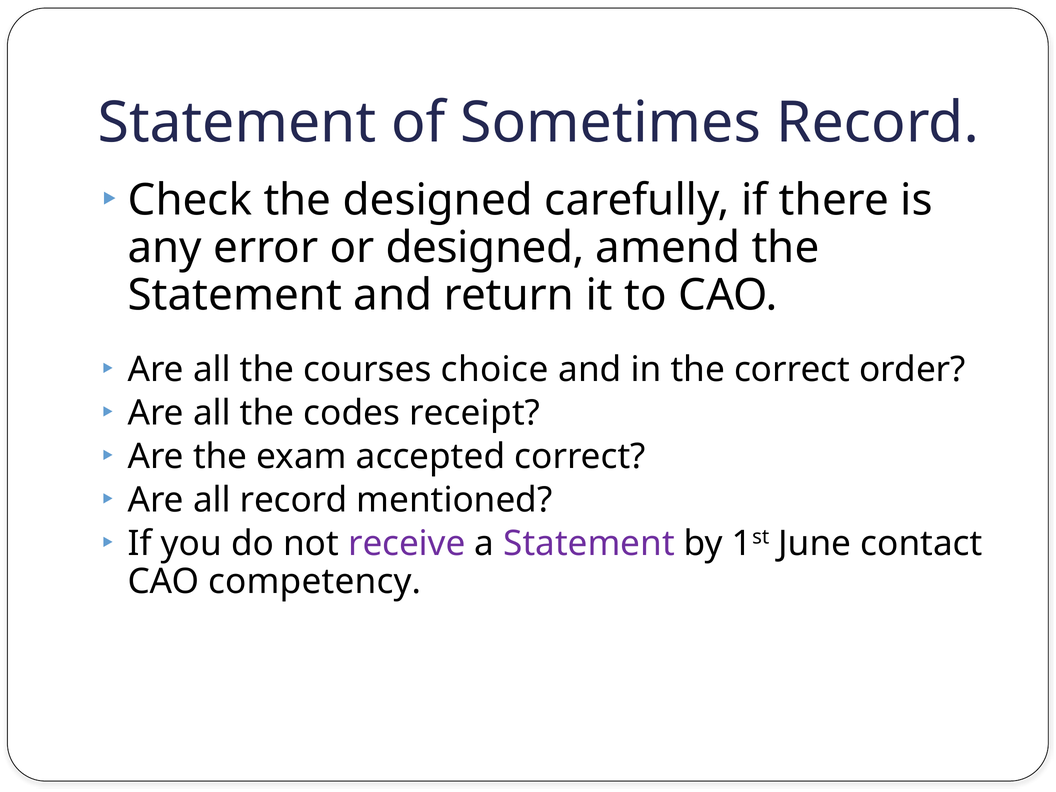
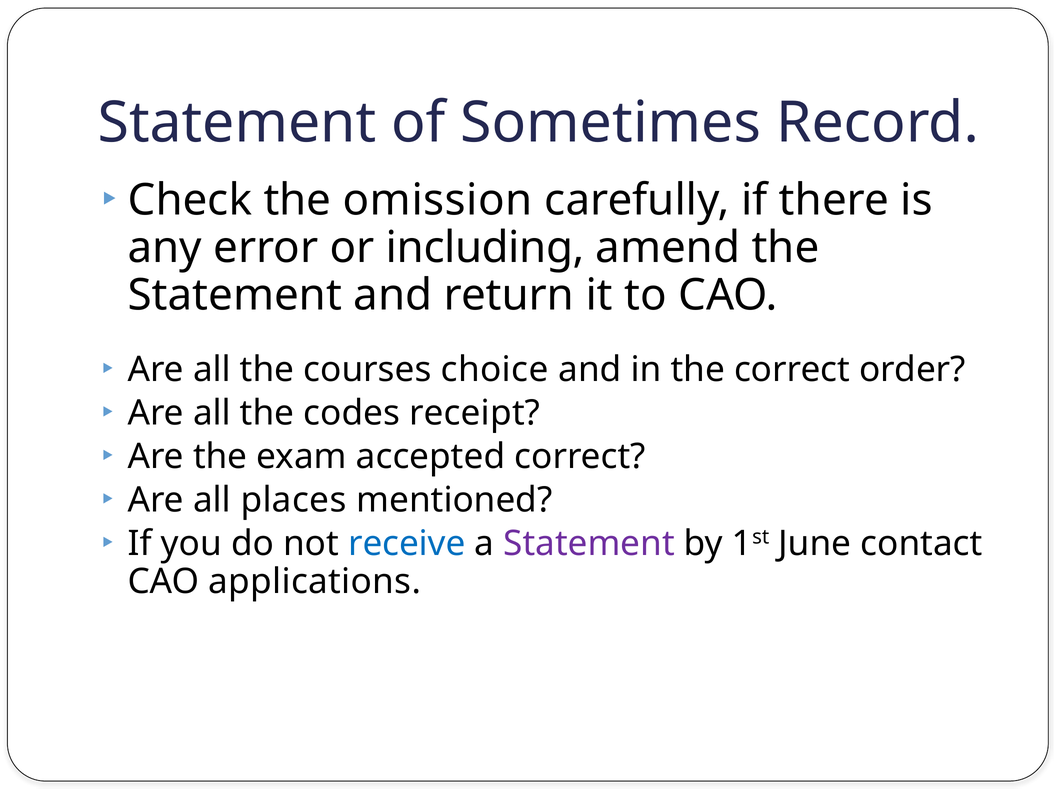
the designed: designed -> omission
or designed: designed -> including
all record: record -> places
receive colour: purple -> blue
competency: competency -> applications
